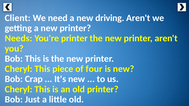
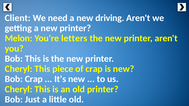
Needs: Needs -> Melon
You're printer: printer -> letters
of four: four -> crap
